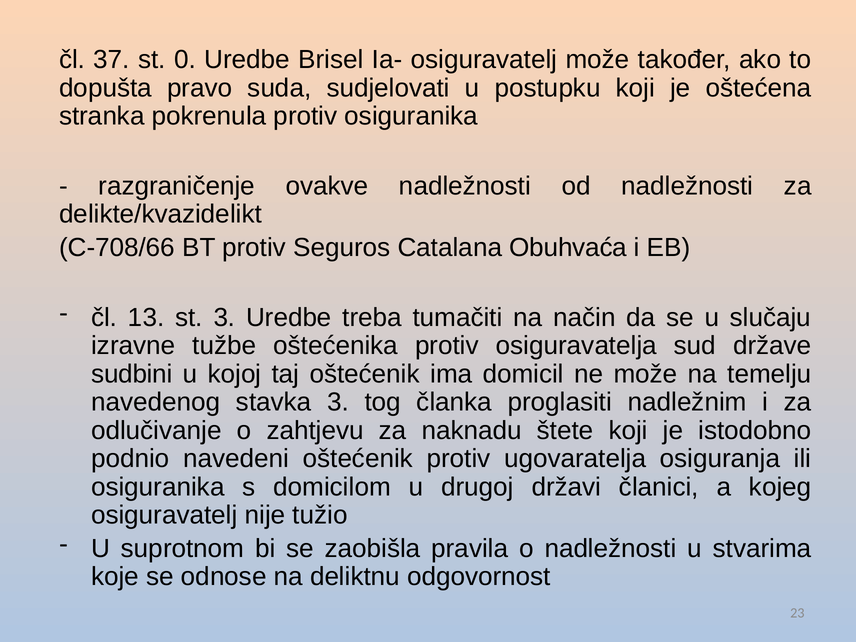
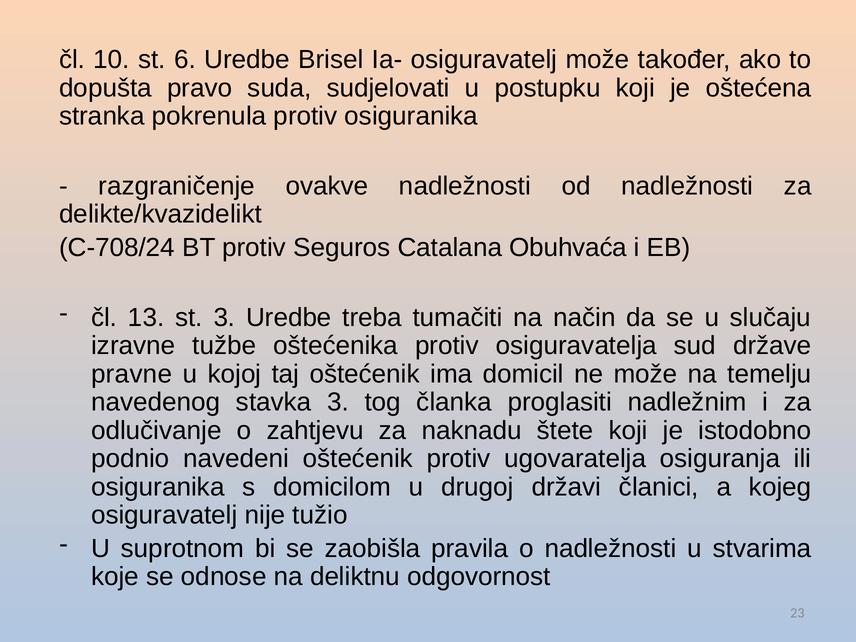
37: 37 -> 10
0: 0 -> 6
C-708/66: C-708/66 -> C-708/24
sudbini: sudbini -> pravne
